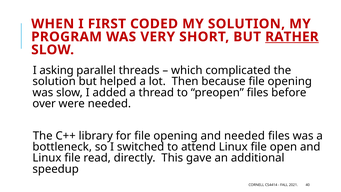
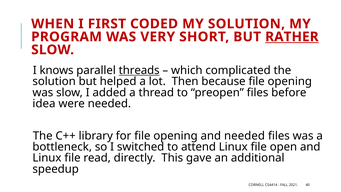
asking: asking -> knows
threads underline: none -> present
over: over -> idea
